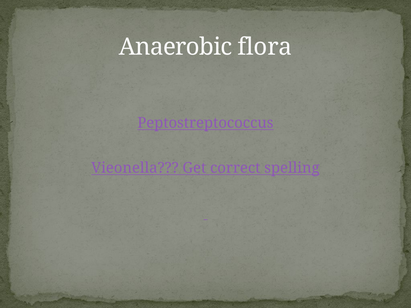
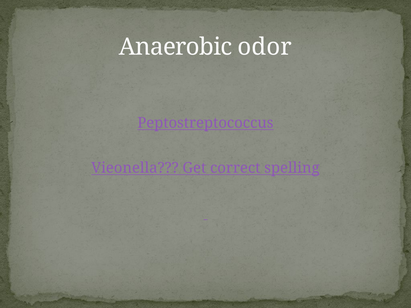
flora: flora -> odor
